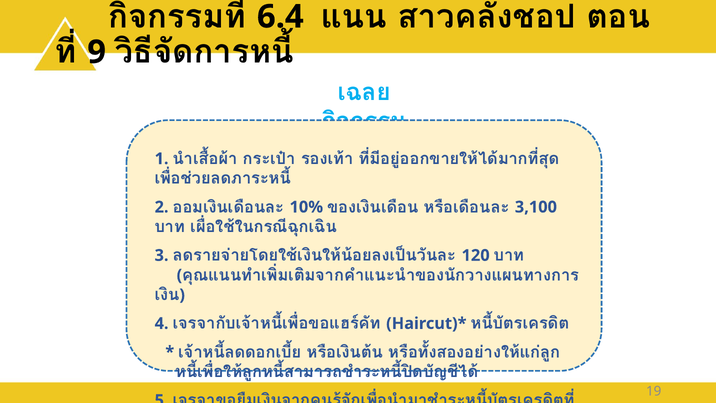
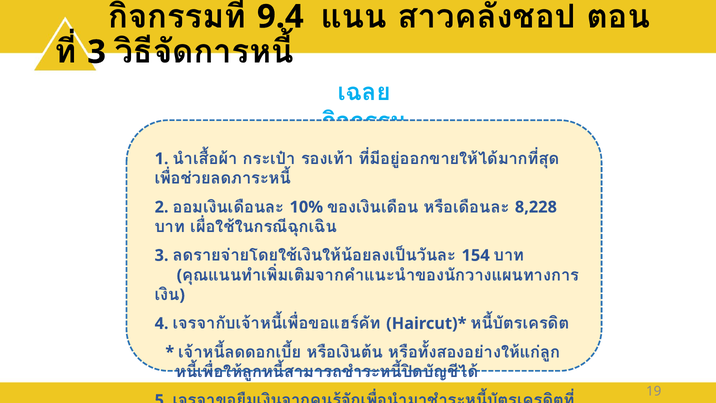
6.4: 6.4 -> 9.4
9 at (97, 52): 9 -> 3
3,100: 3,100 -> 8,228
120: 120 -> 154
